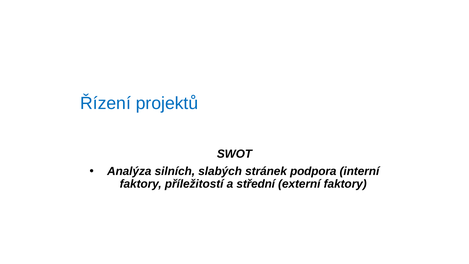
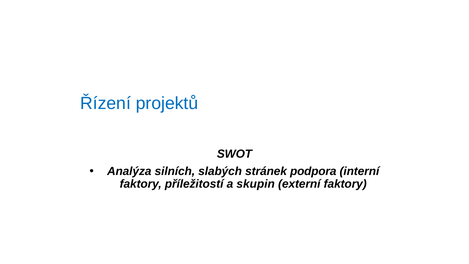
střední: střední -> skupin
